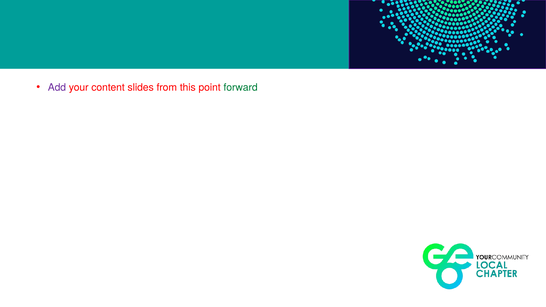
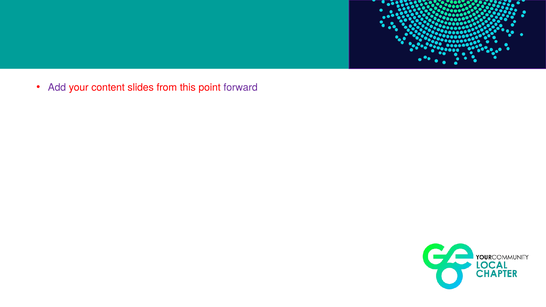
forward colour: green -> purple
